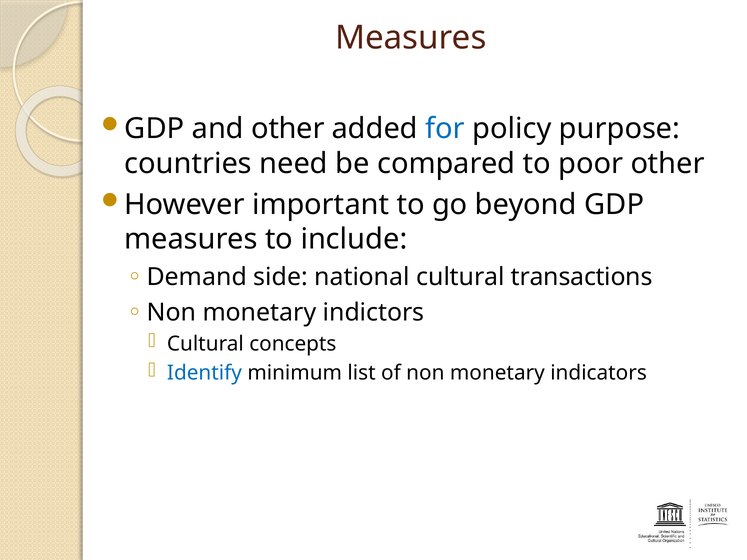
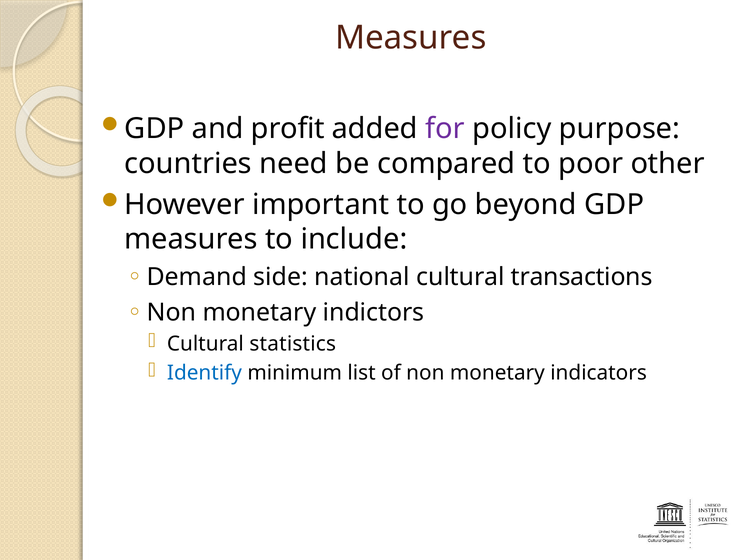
and other: other -> profit
for colour: blue -> purple
concepts: concepts -> statistics
